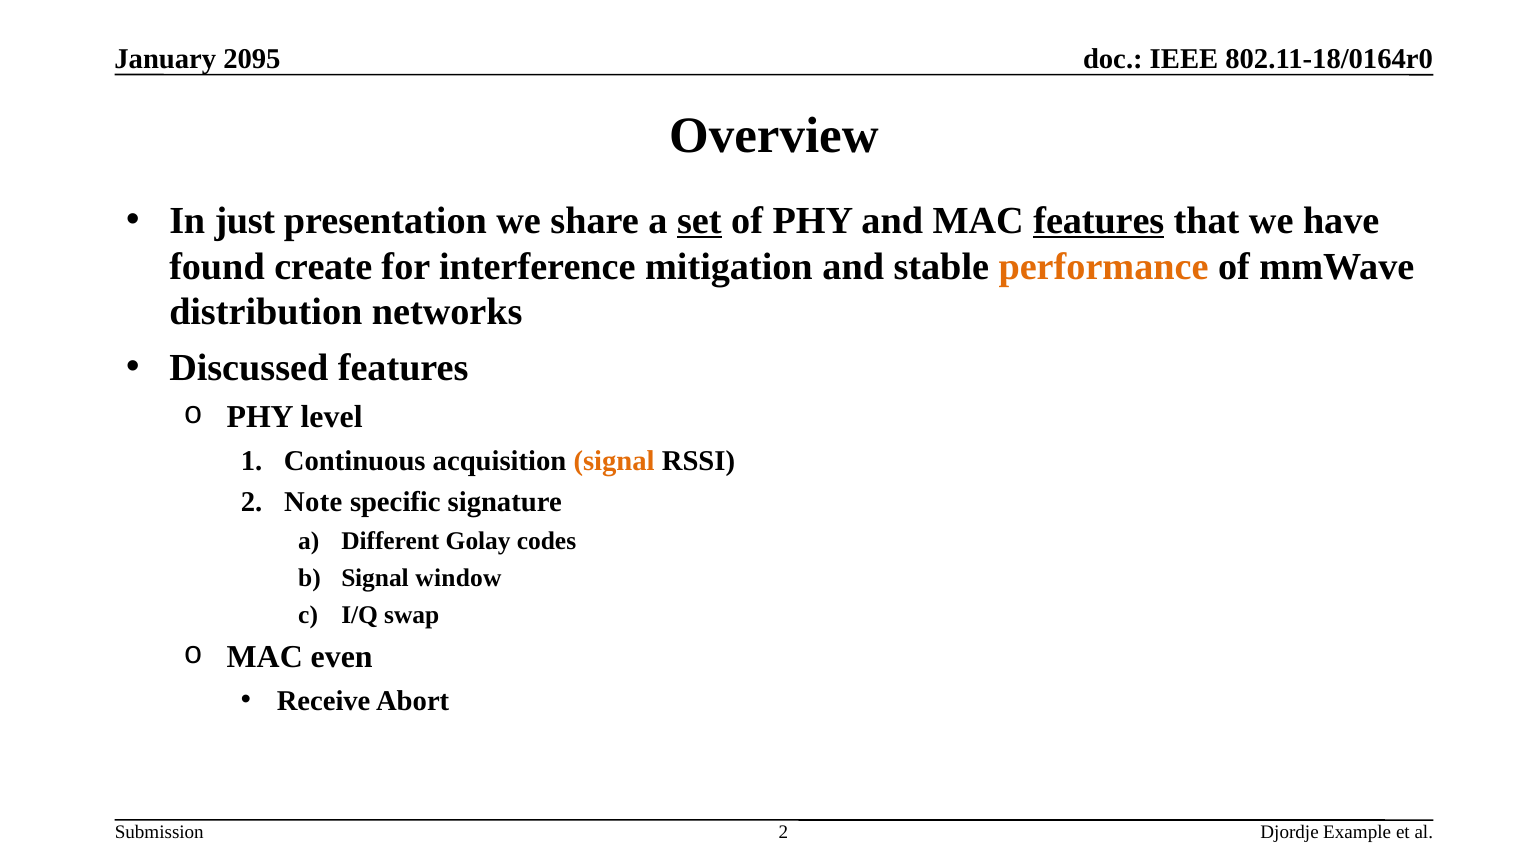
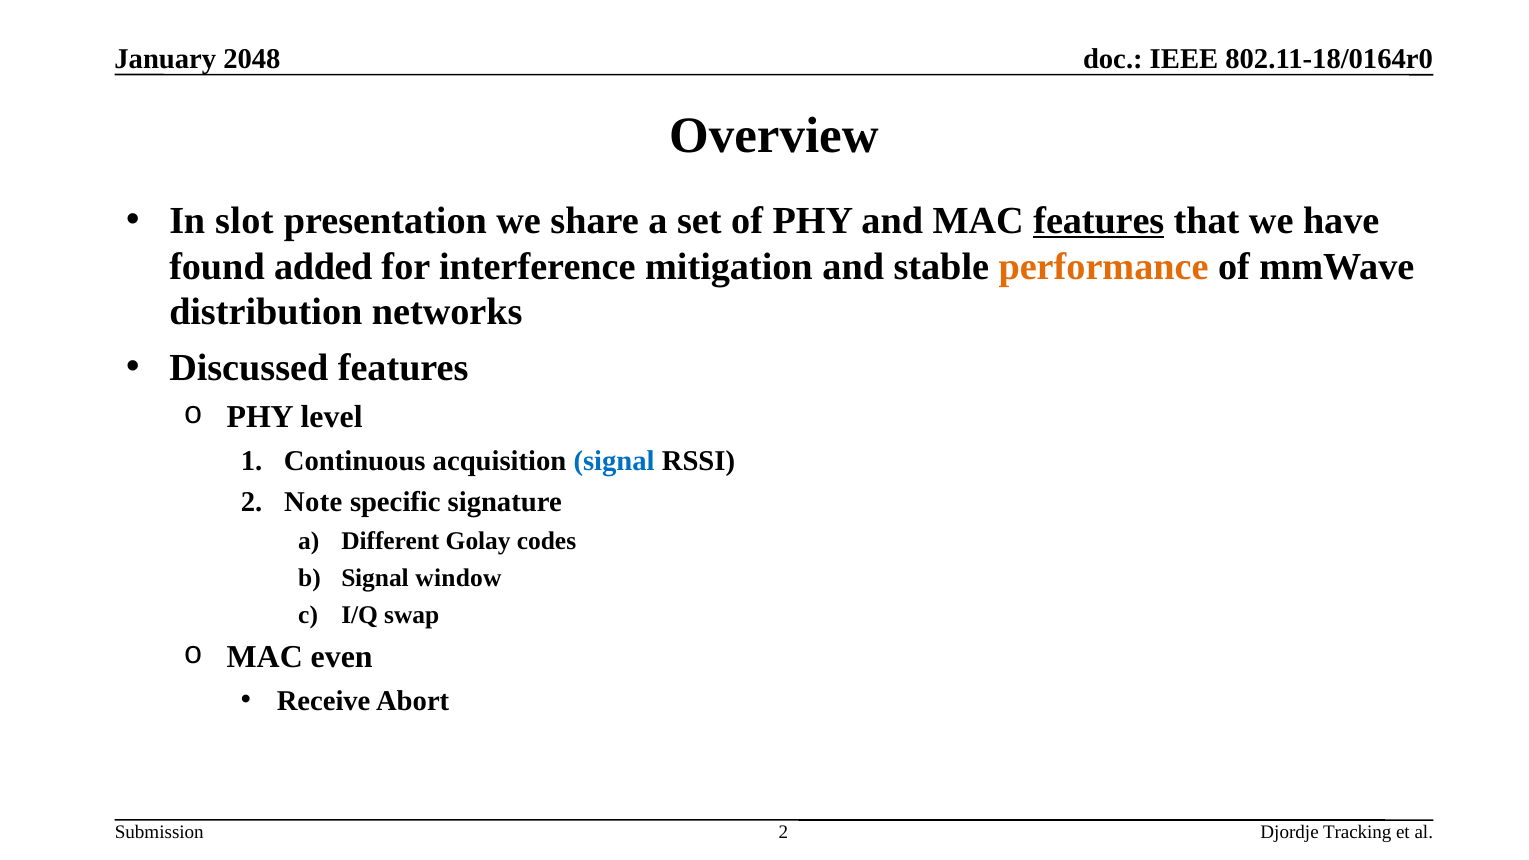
2095: 2095 -> 2048
just: just -> slot
set underline: present -> none
create: create -> added
signal at (614, 461) colour: orange -> blue
Example: Example -> Tracking
